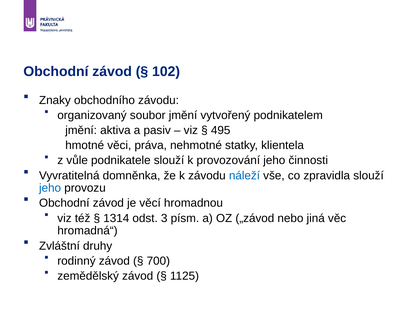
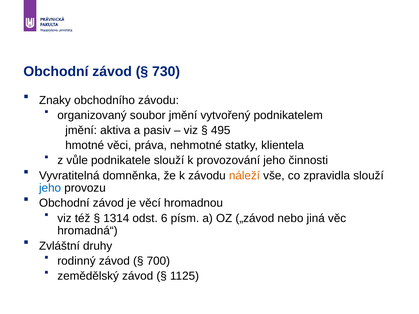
102: 102 -> 730
náleží colour: blue -> orange
3: 3 -> 6
